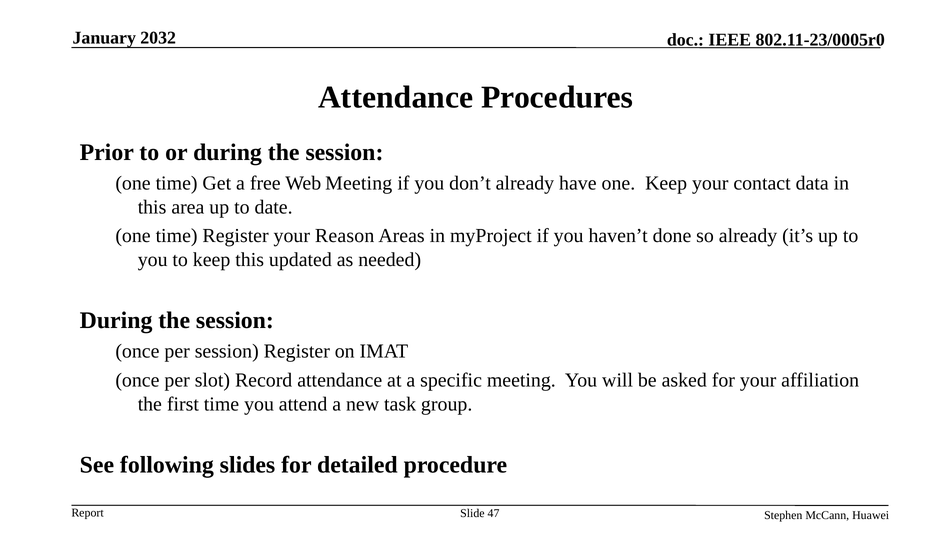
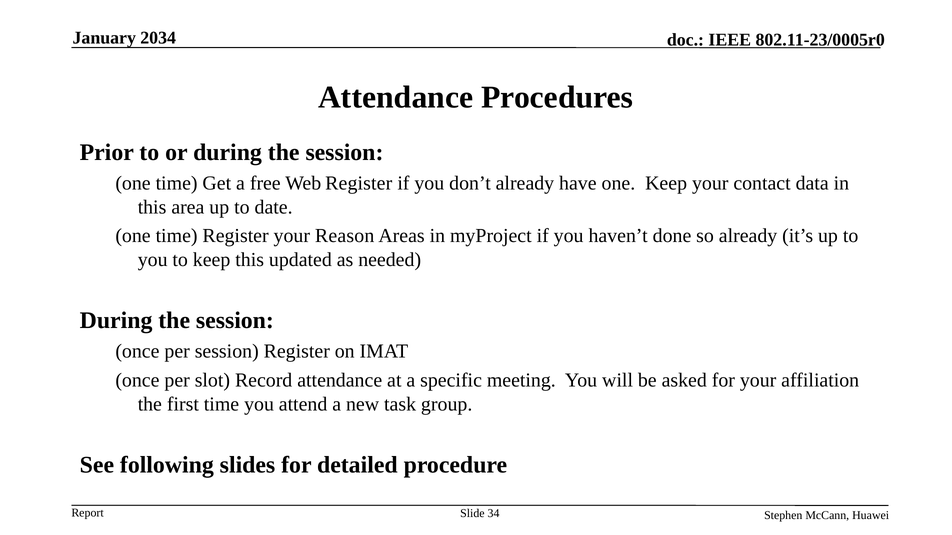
2032: 2032 -> 2034
Web Meeting: Meeting -> Register
47: 47 -> 34
